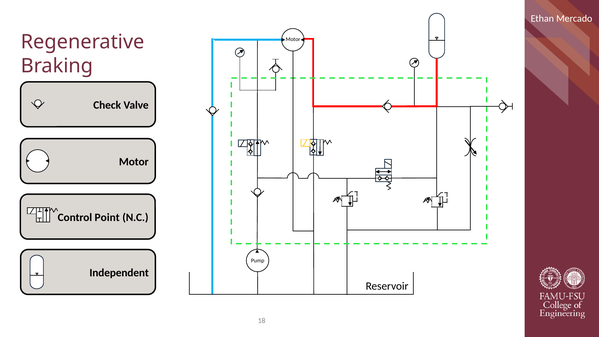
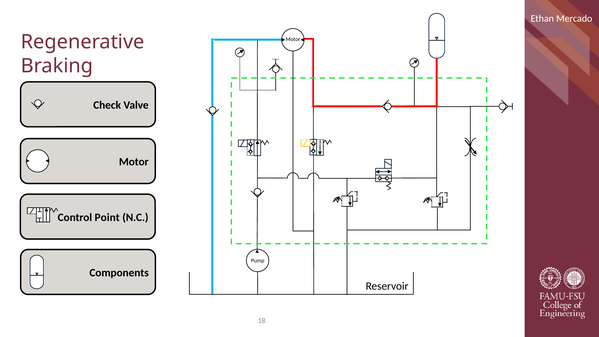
Independent: Independent -> Components
